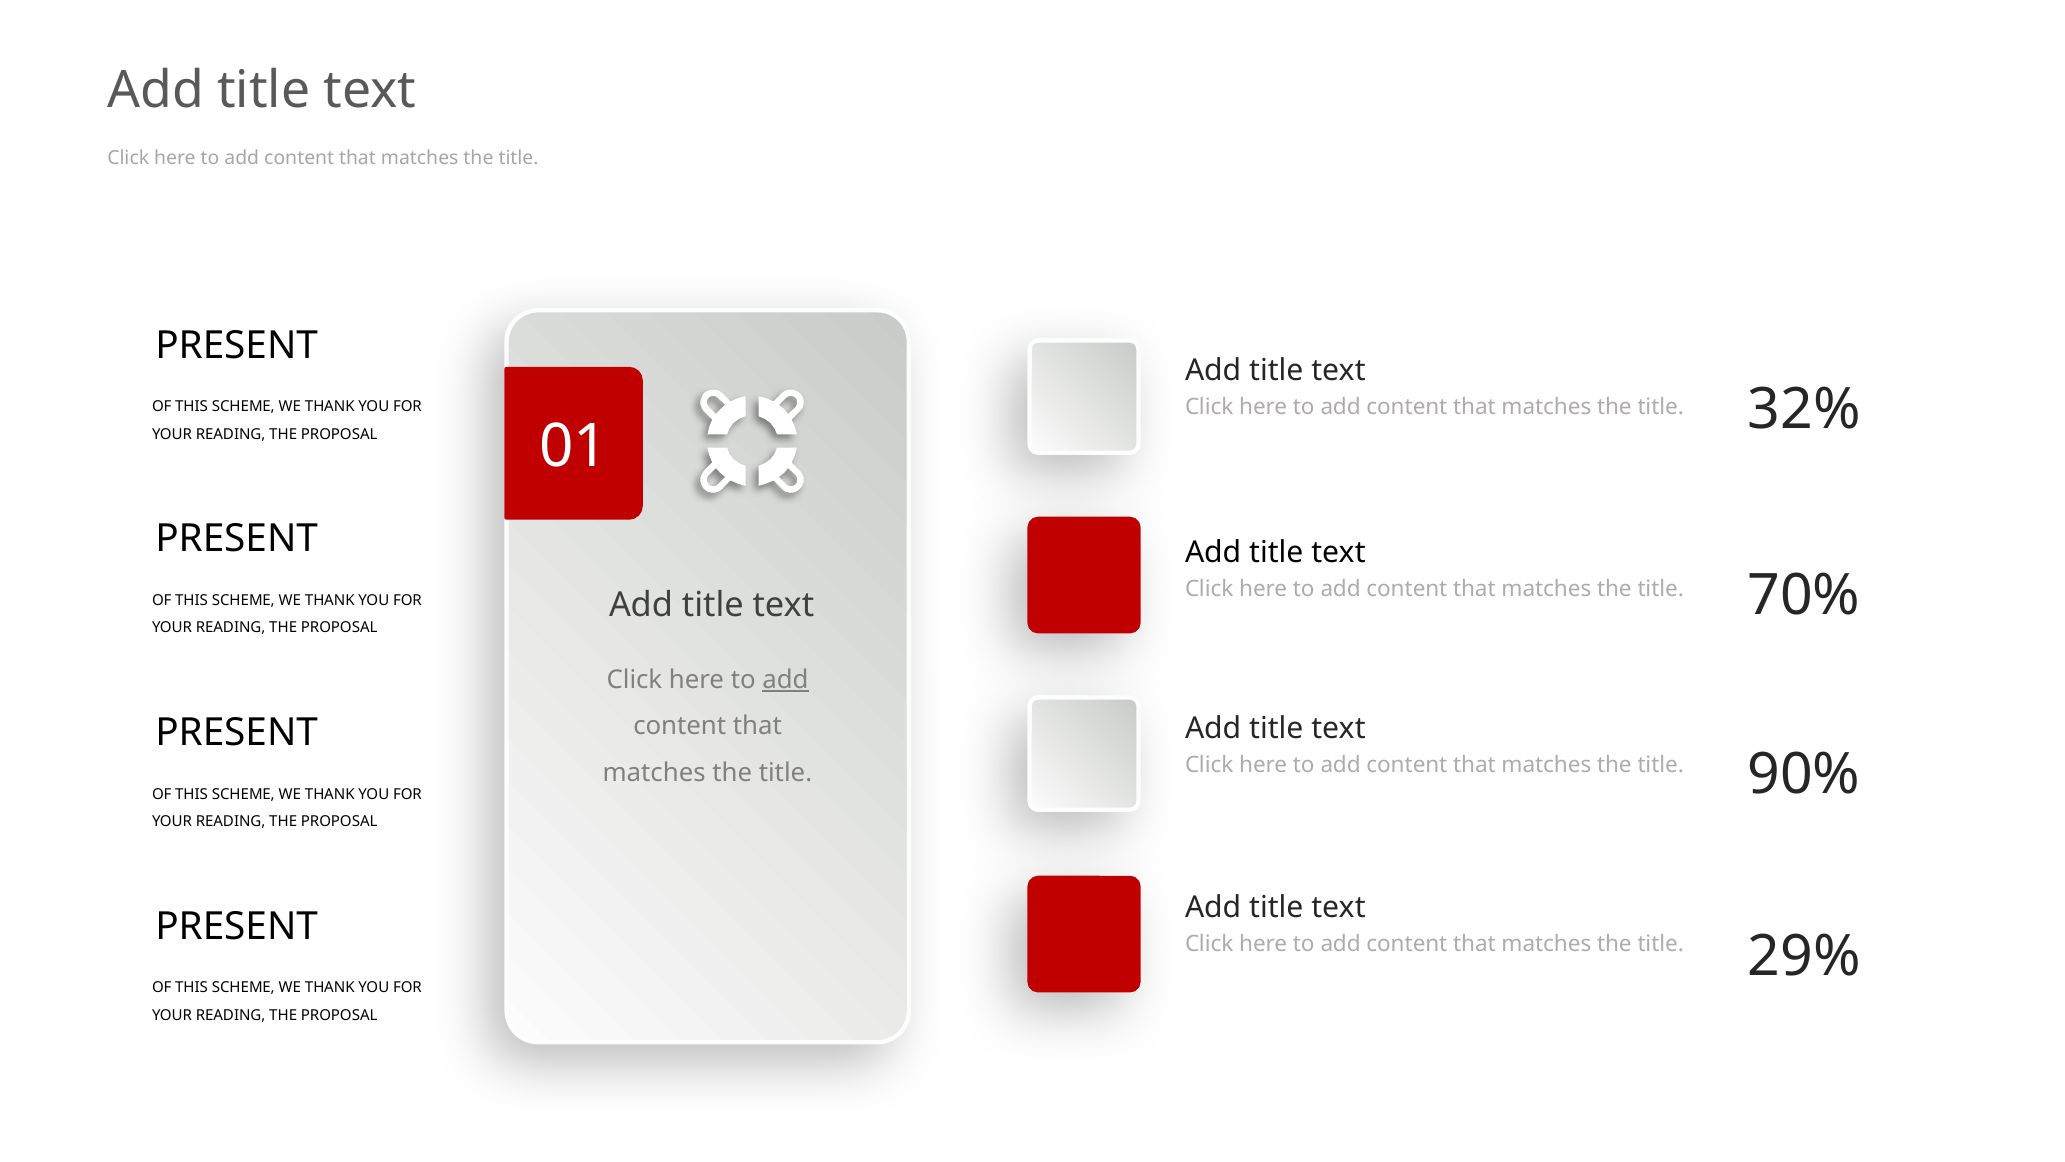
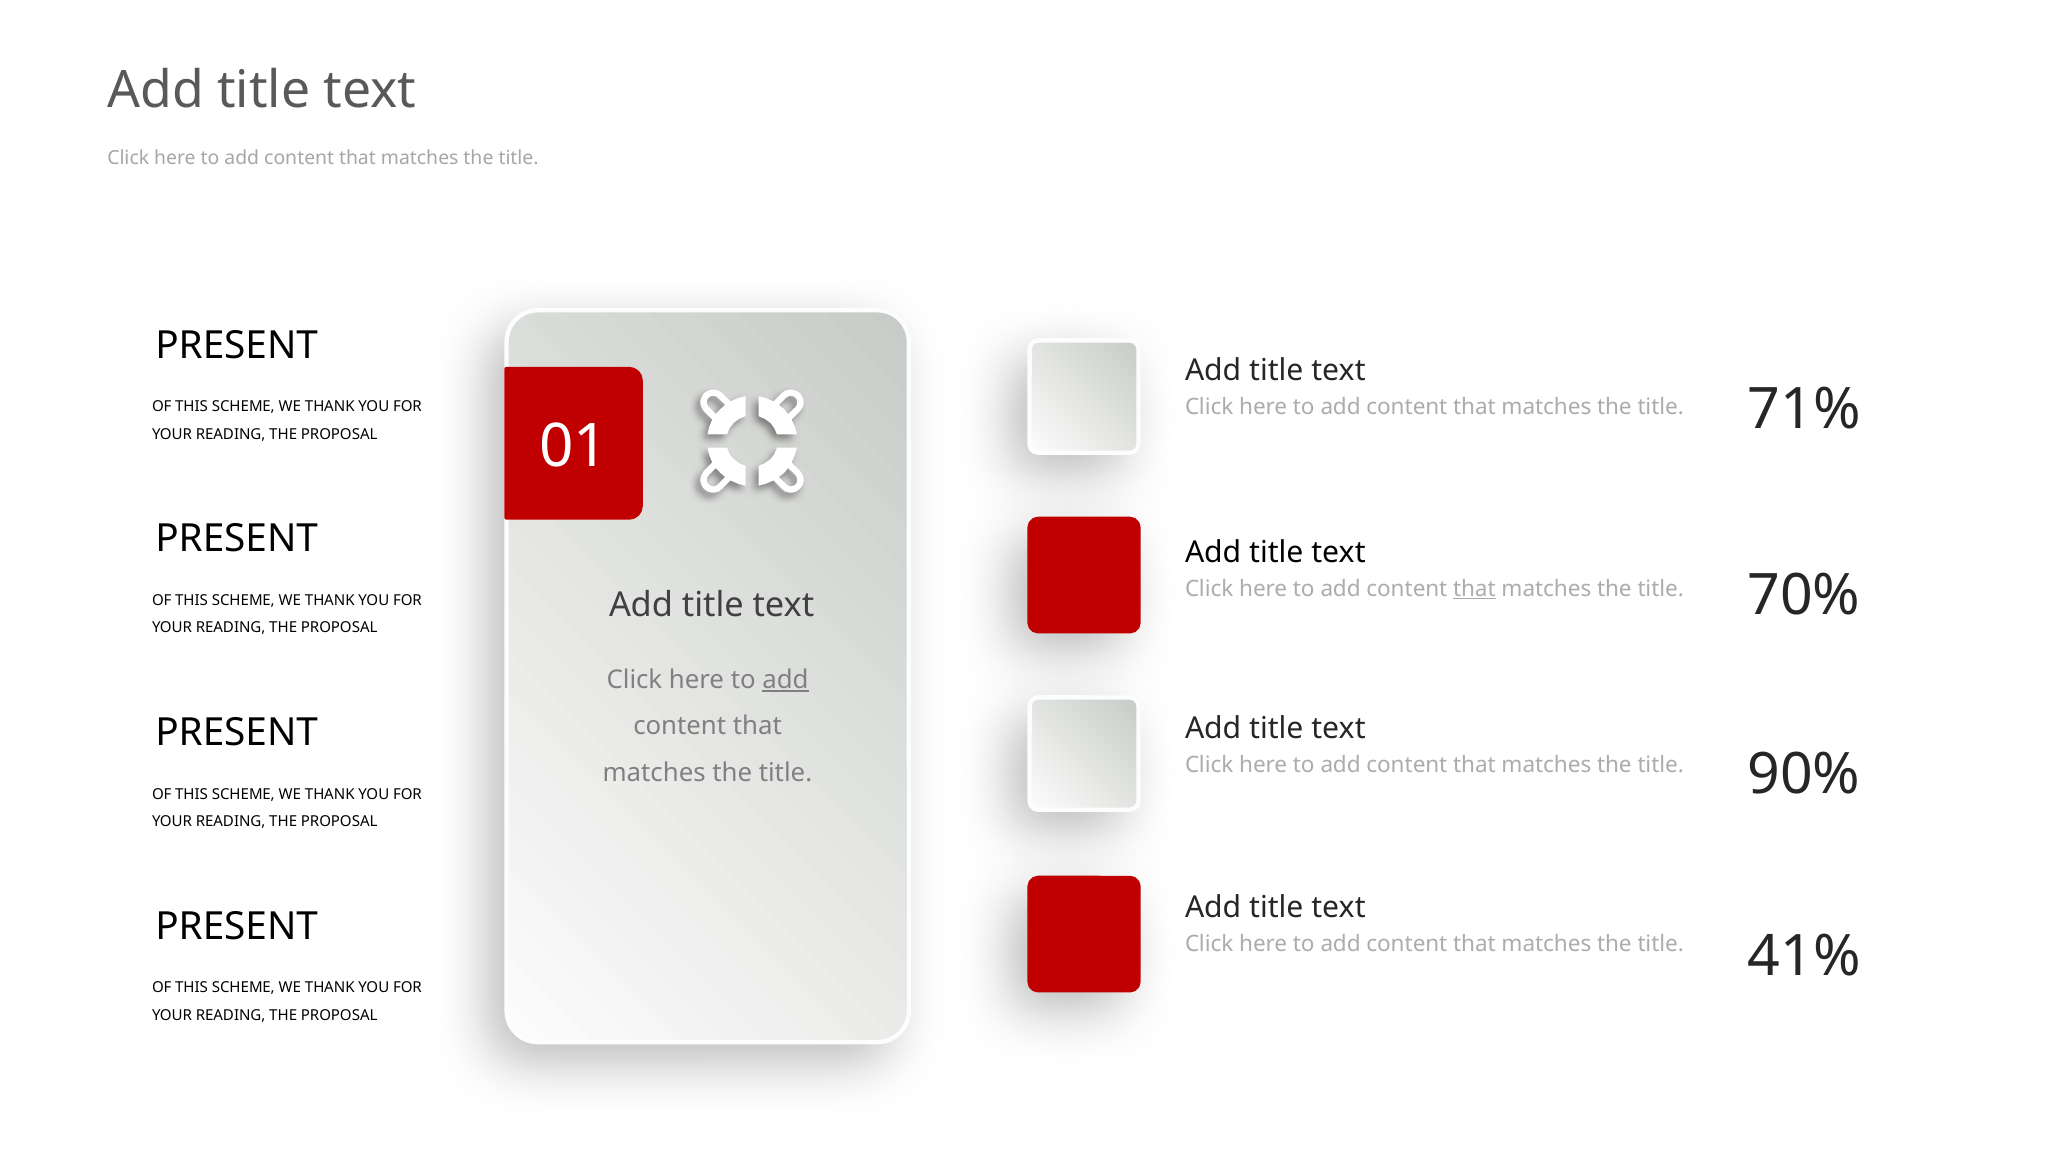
32%: 32% -> 71%
that at (1474, 589) underline: none -> present
29%: 29% -> 41%
